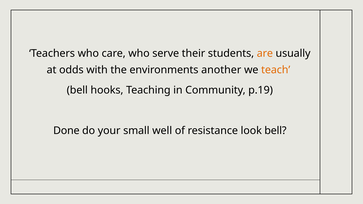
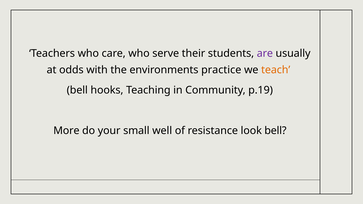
are colour: orange -> purple
another: another -> practice
Done: Done -> More
